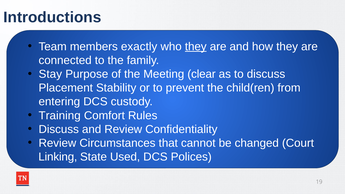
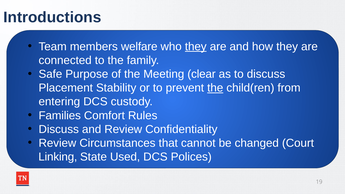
exactly: exactly -> welfare
Stay: Stay -> Safe
the at (215, 88) underline: none -> present
Training: Training -> Families
